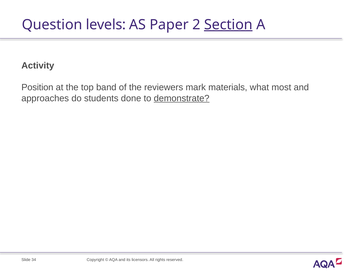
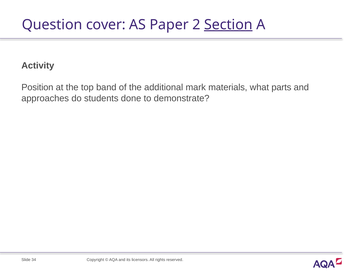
levels: levels -> cover
reviewers: reviewers -> additional
most: most -> parts
demonstrate underline: present -> none
